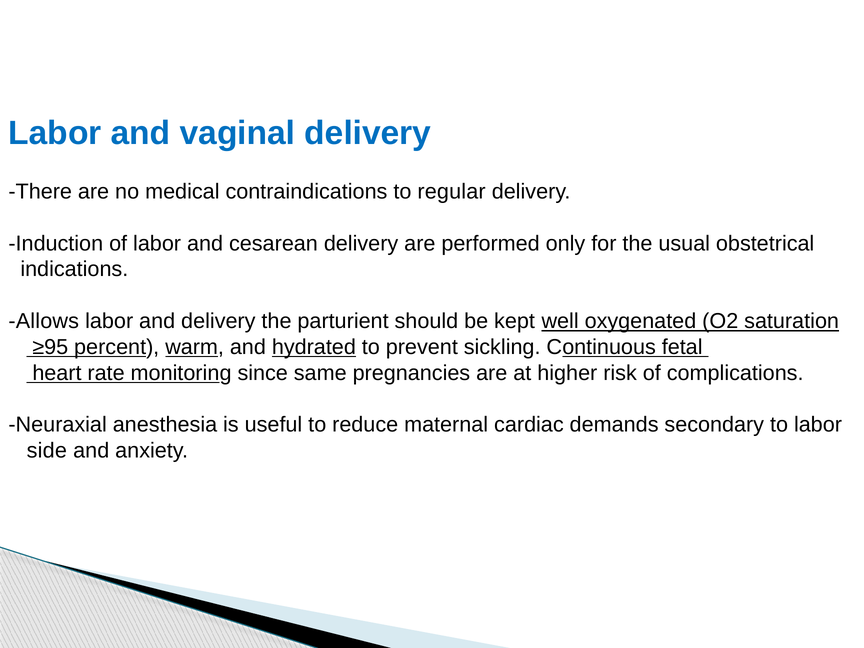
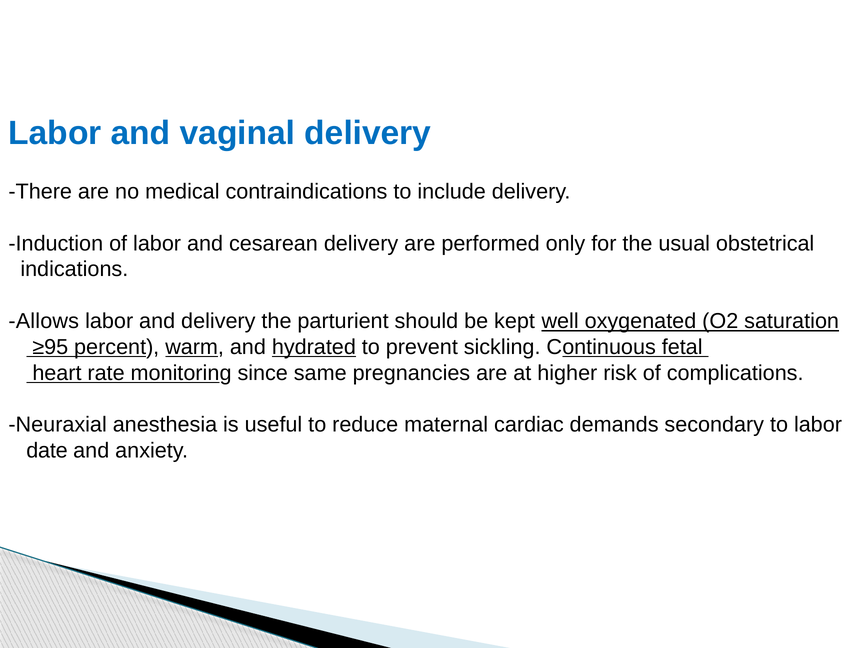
regular: regular -> include
side: side -> date
